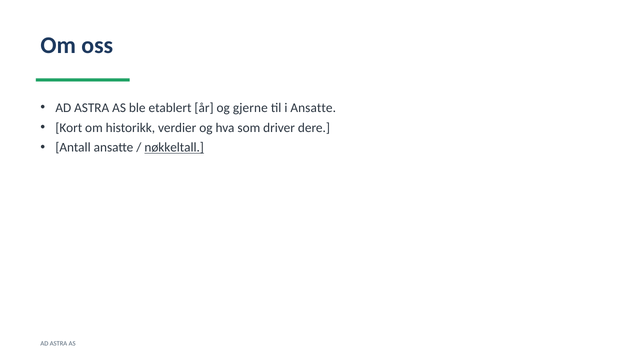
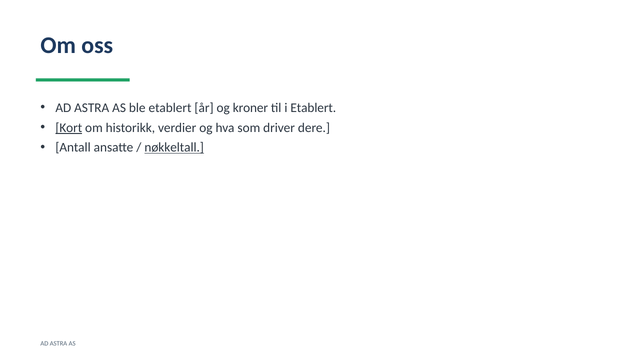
gjerne: gjerne -> kroner
i Ansatte: Ansatte -> Etablert
Kort underline: none -> present
